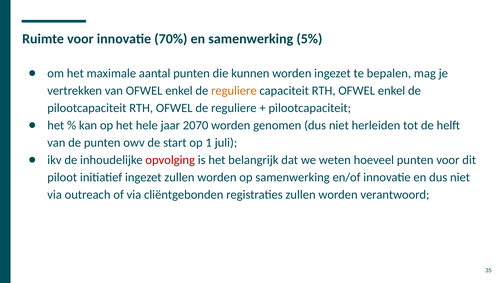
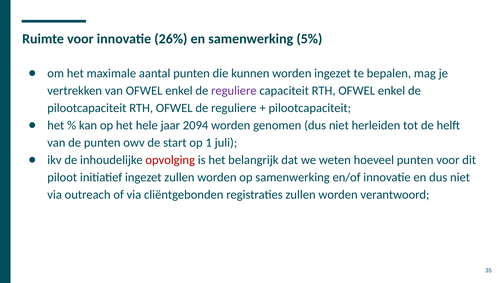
70%: 70% -> 26%
reguliere at (234, 91) colour: orange -> purple
2070: 2070 -> 2094
